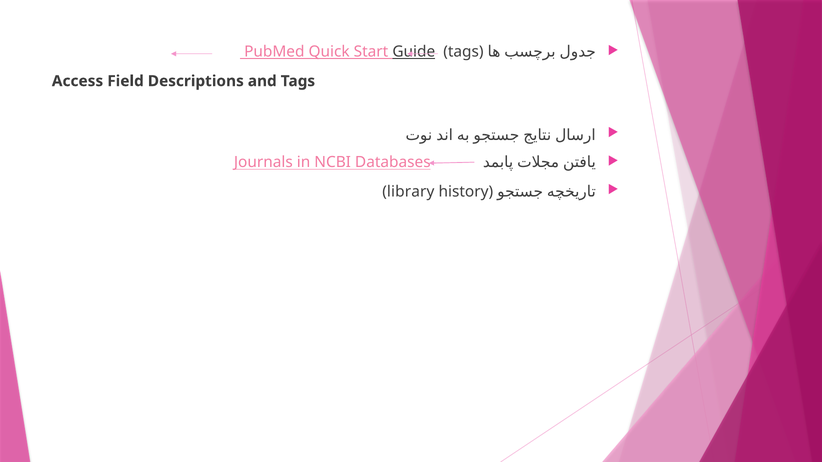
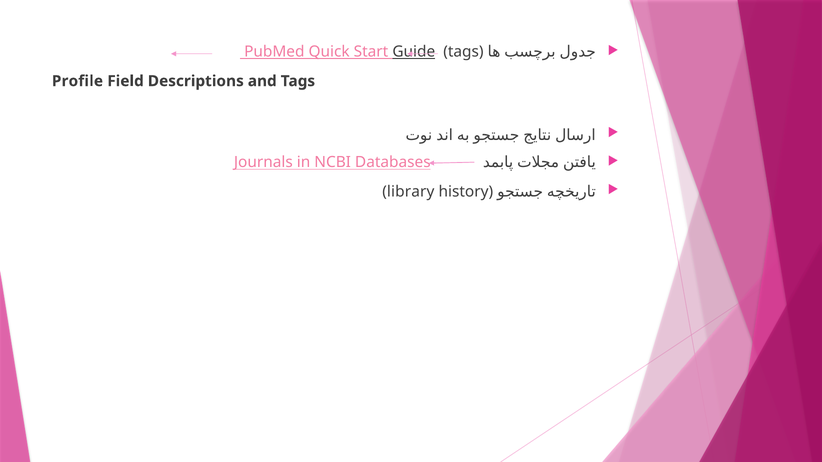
Access: Access -> Profile
